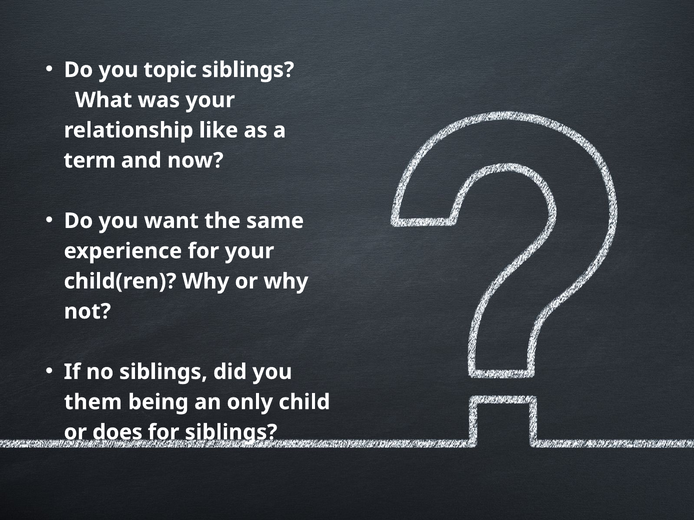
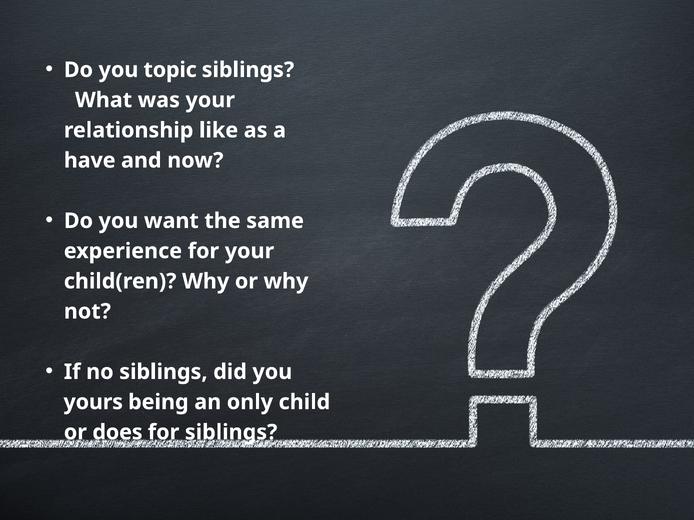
term: term -> have
them: them -> yours
